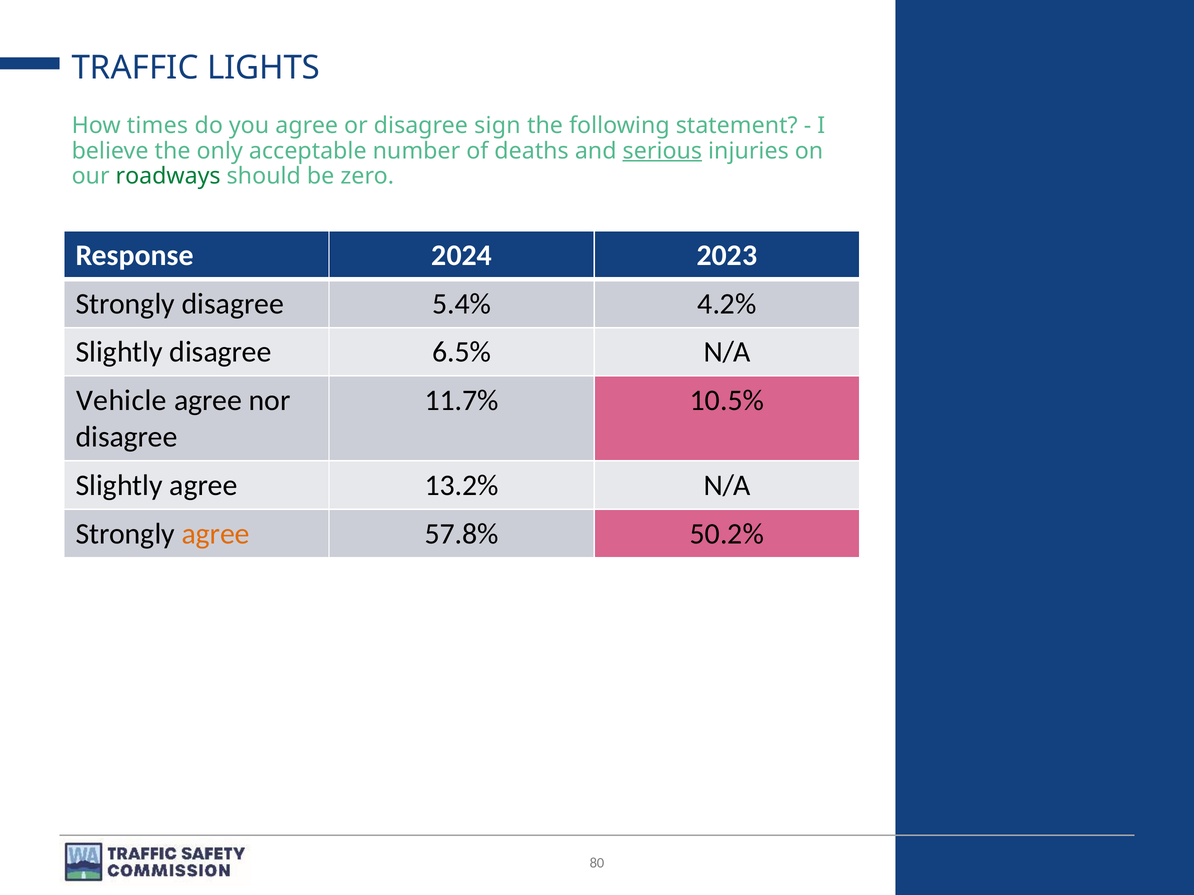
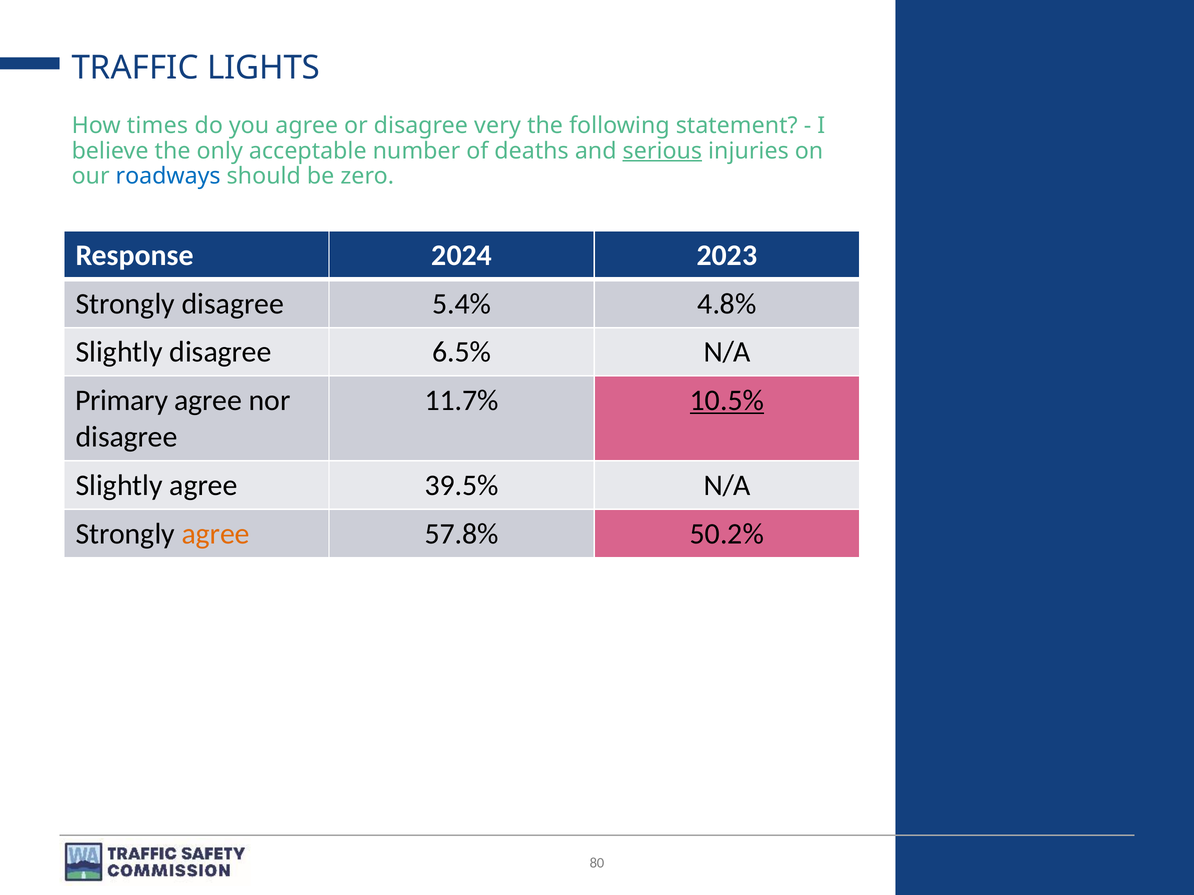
sign: sign -> very
roadways colour: green -> blue
4.2%: 4.2% -> 4.8%
Vehicle: Vehicle -> Primary
10.5% underline: none -> present
13.2%: 13.2% -> 39.5%
